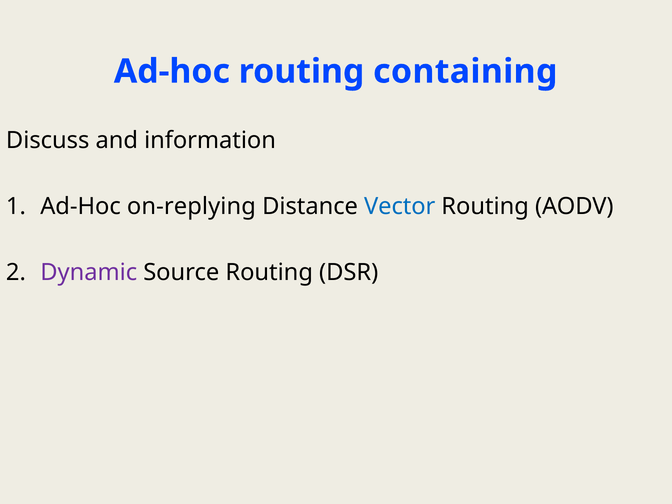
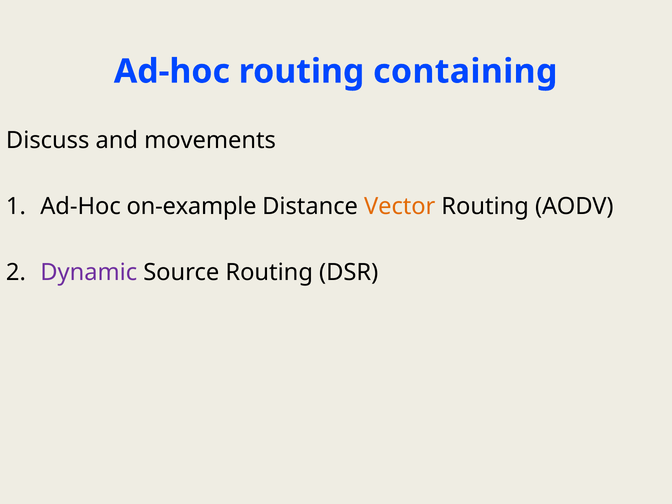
information: information -> movements
on-replying: on-replying -> on-example
Vector colour: blue -> orange
